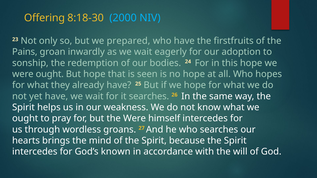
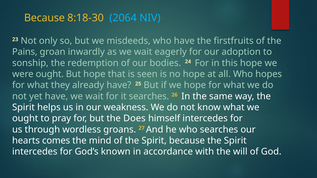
Offering at (44, 18): Offering -> Because
2000: 2000 -> 2064
prepared: prepared -> misdeeds
the Were: Were -> Does
brings: brings -> comes
